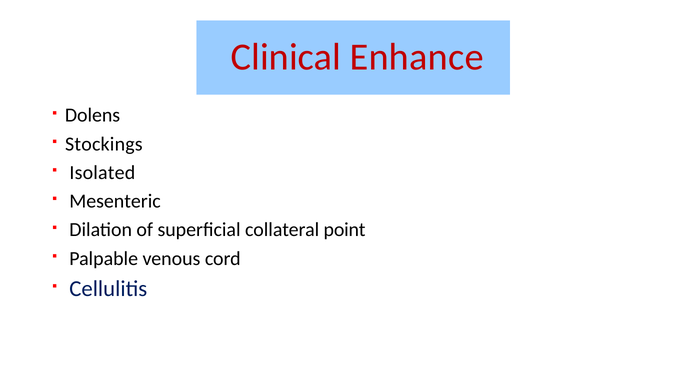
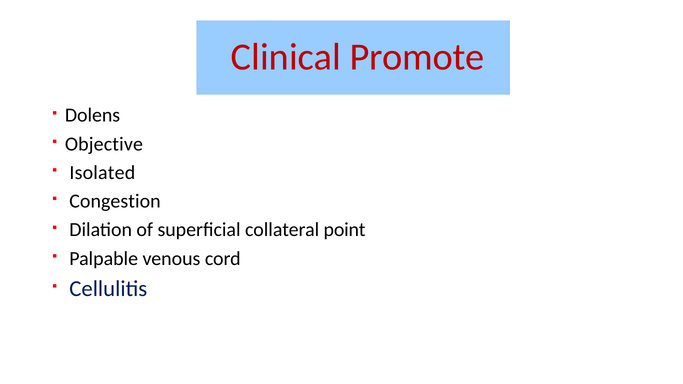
Enhance: Enhance -> Promote
Stockings: Stockings -> Objective
Mesenteric: Mesenteric -> Congestion
